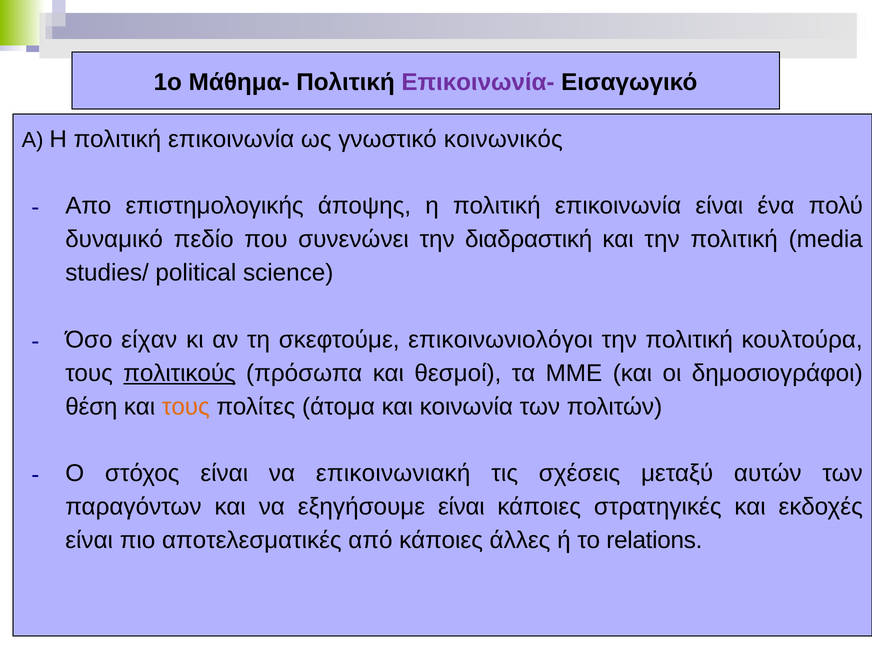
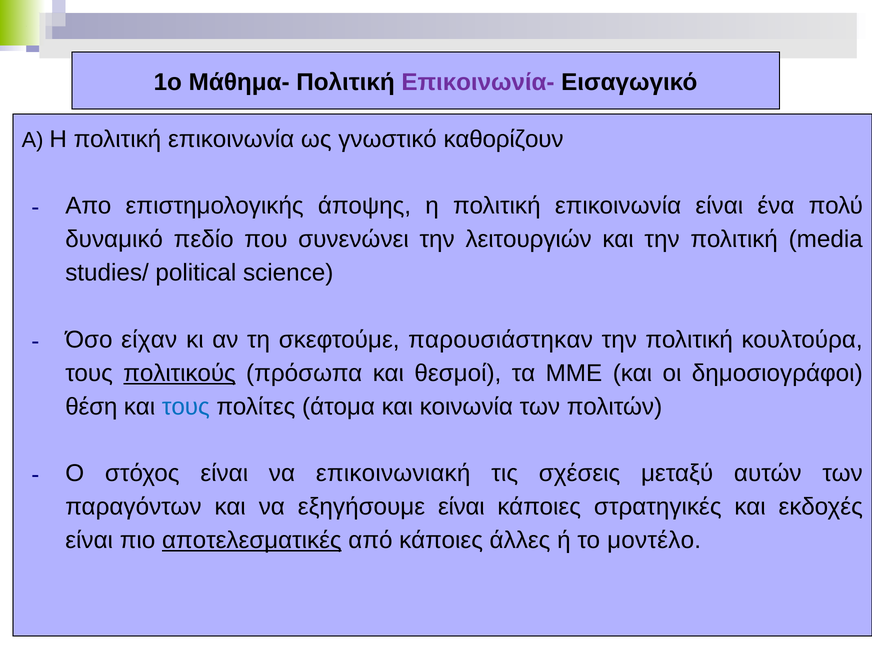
κοινωνικός: κοινωνικός -> καθορίζουν
διαδραστική: διαδραστική -> λειτουργιών
επικοινωνιολόγοι: επικοινωνιολόγοι -> παρουσιάστηκαν
τους at (186, 407) colour: orange -> blue
αποτελεσματικές underline: none -> present
relations: relations -> μοντέλο
